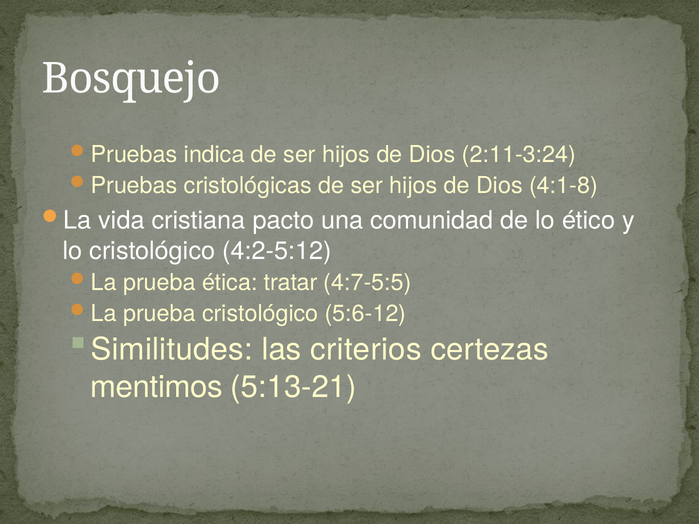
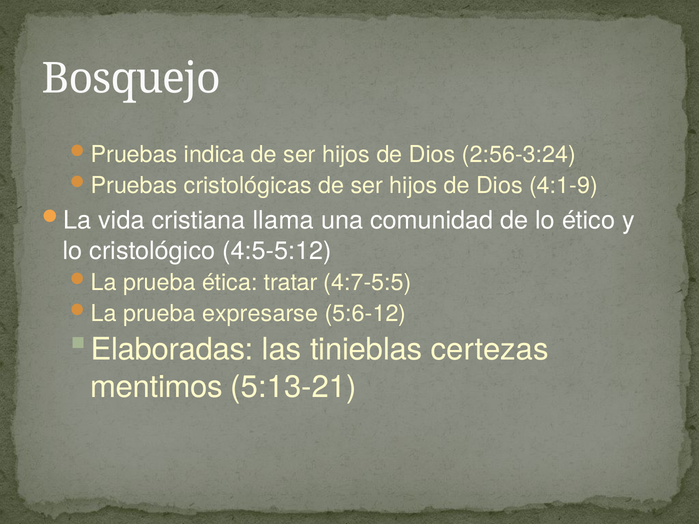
2:11-3:24: 2:11-3:24 -> 2:56-3:24
4:1-8: 4:1-8 -> 4:1-9
pacto: pacto -> llama
4:2-5:12: 4:2-5:12 -> 4:5-5:12
prueba cristológico: cristológico -> expresarse
Similitudes: Similitudes -> Elaboradas
criterios: criterios -> tinieblas
